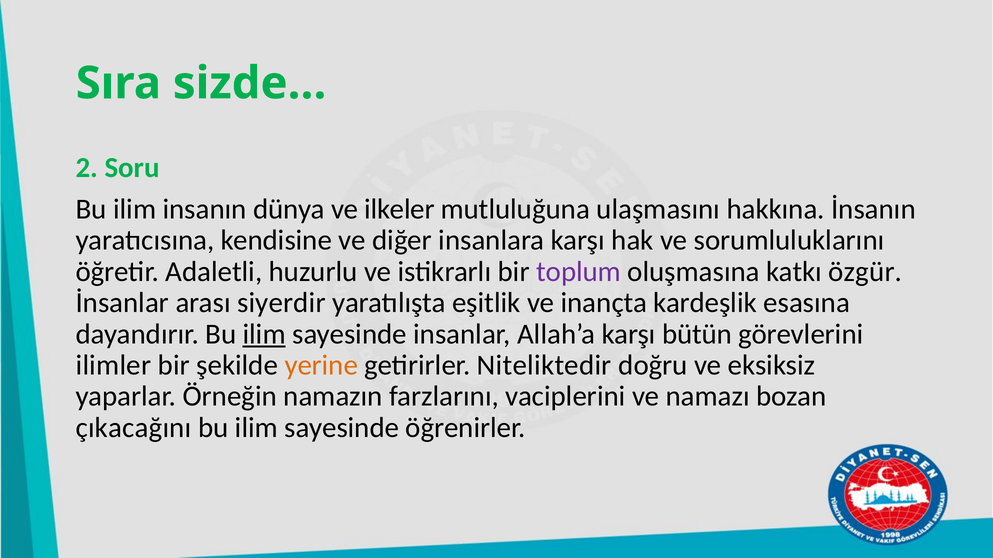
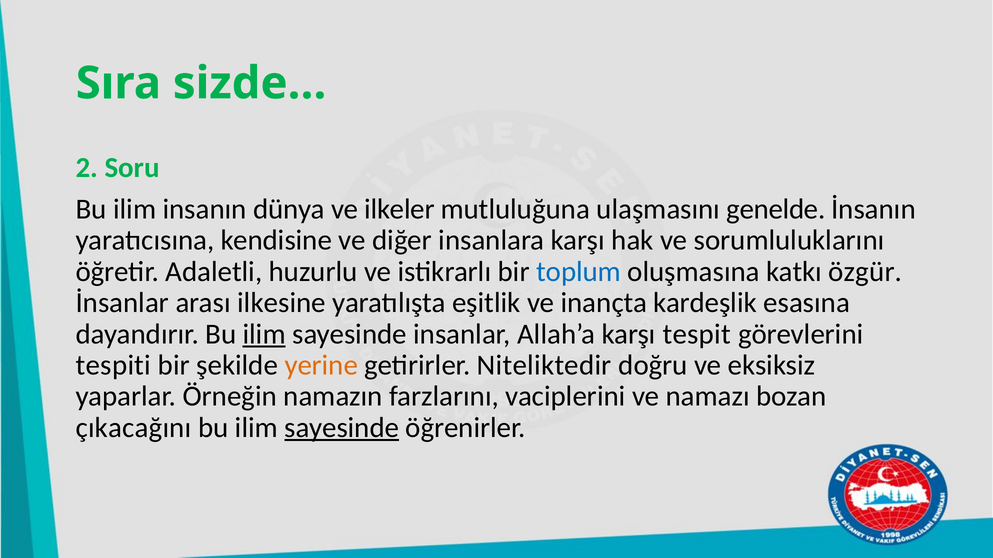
hakkına: hakkına -> genelde
toplum colour: purple -> blue
siyerdir: siyerdir -> ilkesine
bütün: bütün -> tespit
ilimler: ilimler -> tespiti
sayesinde at (342, 428) underline: none -> present
